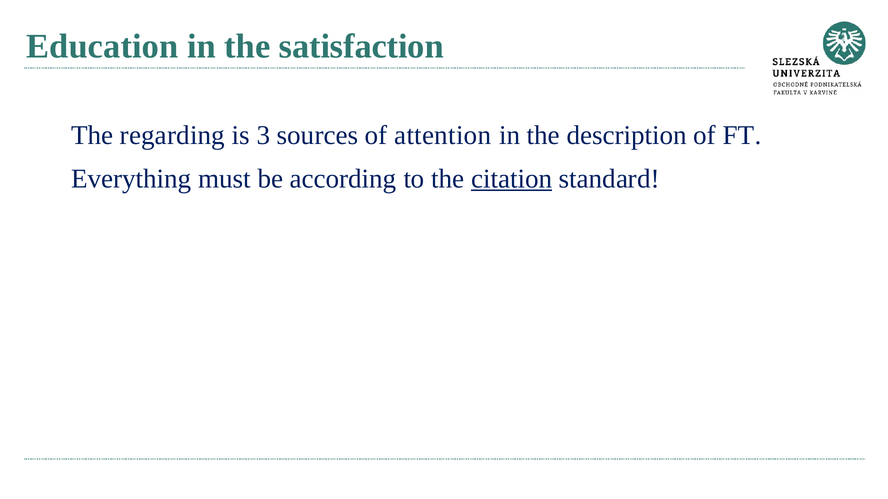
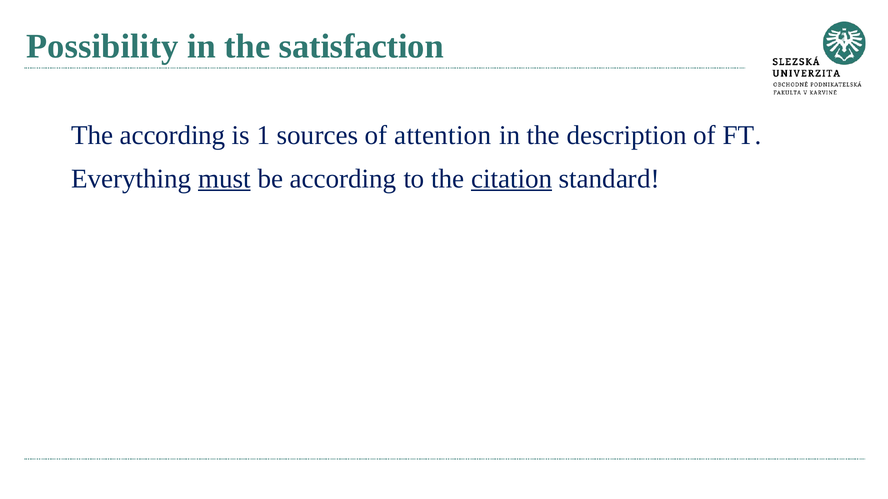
Education: Education -> Possibility
The regarding: regarding -> according
3: 3 -> 1
must underline: none -> present
